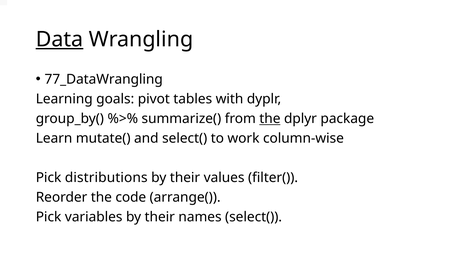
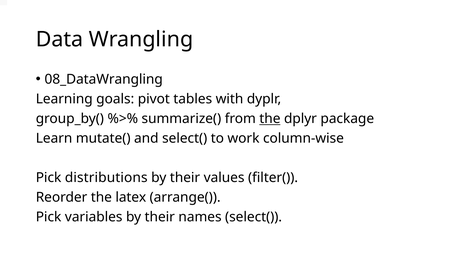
Data underline: present -> none
77_DataWrangling: 77_DataWrangling -> 08_DataWrangling
code: code -> latex
